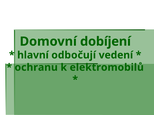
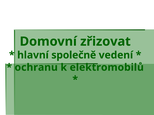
dobíjení: dobíjení -> zřizovat
odbočují: odbočují -> společně
